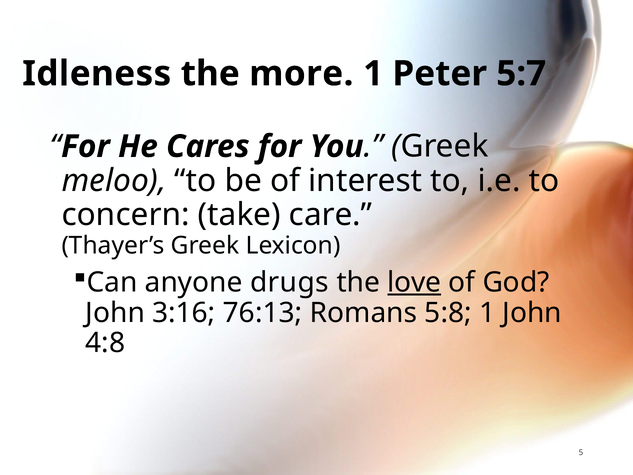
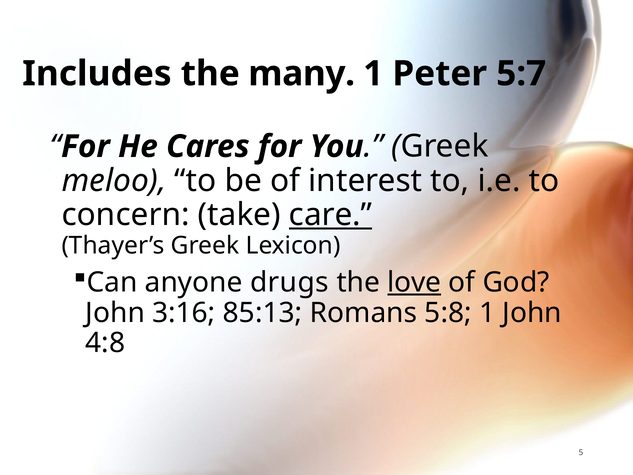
Idleness: Idleness -> Includes
more: more -> many
care underline: none -> present
76:13: 76:13 -> 85:13
